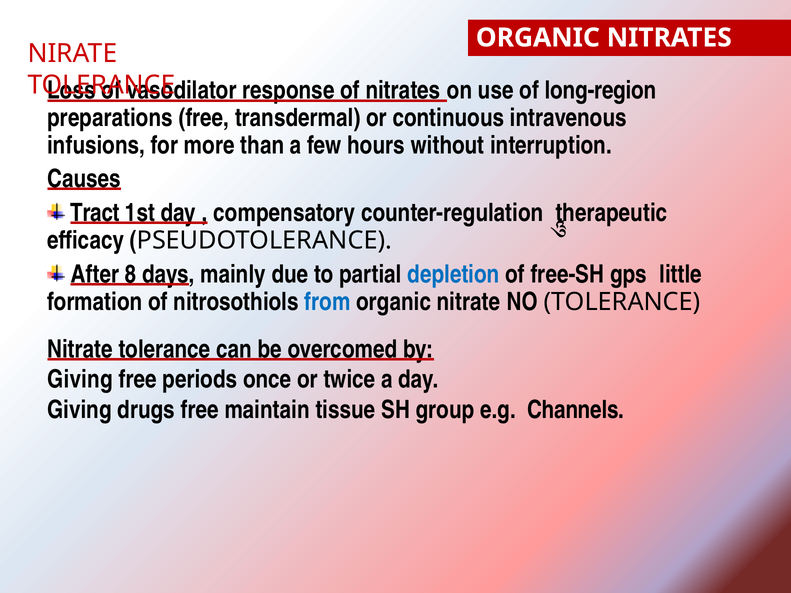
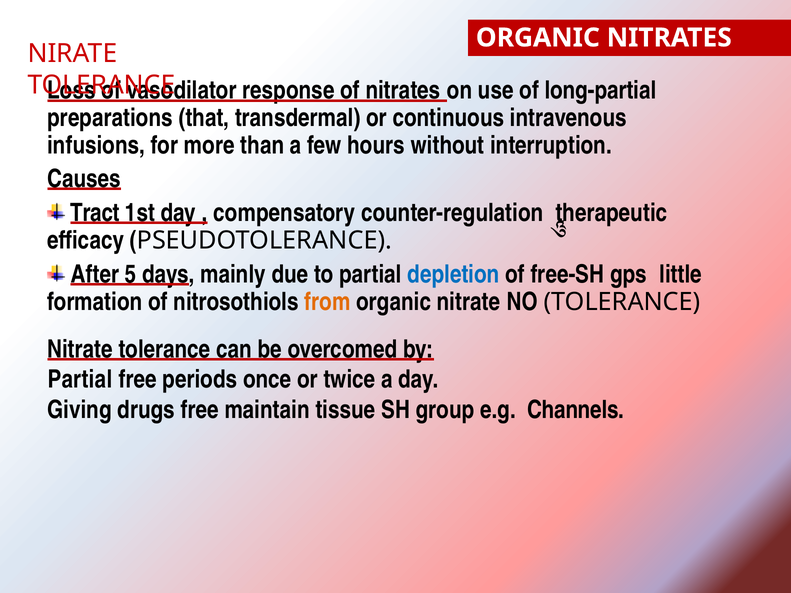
long-region: long-region -> long-partial
preparations free: free -> that
8: 8 -> 5
from colour: blue -> orange
Giving at (80, 380): Giving -> Partial
